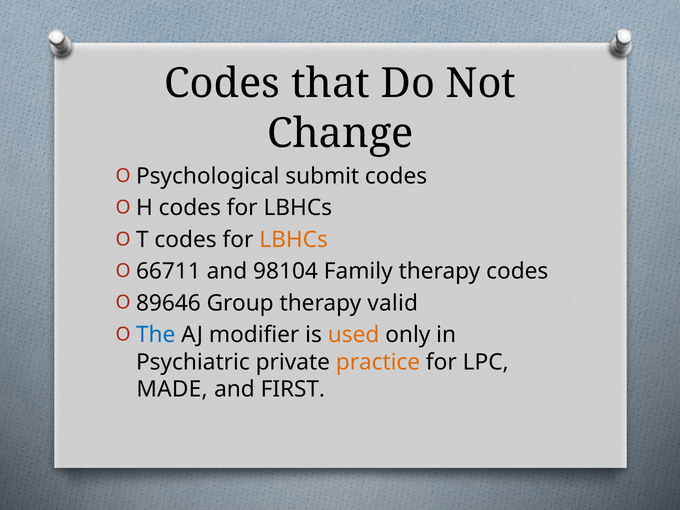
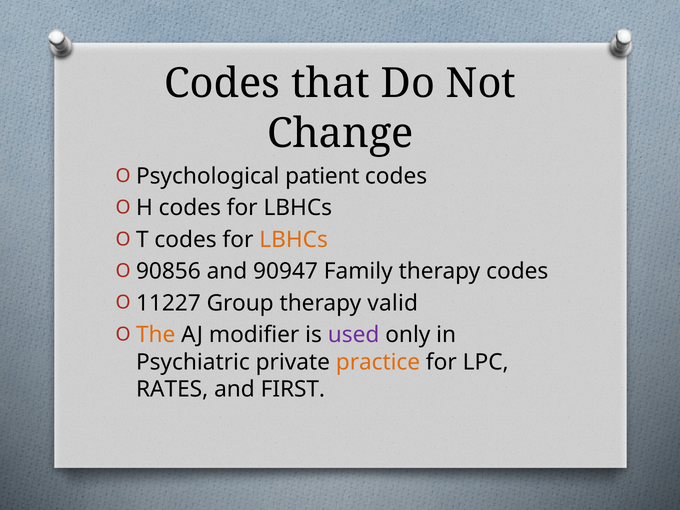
submit: submit -> patient
66711: 66711 -> 90856
98104: 98104 -> 90947
89646: 89646 -> 11227
The colour: blue -> orange
used colour: orange -> purple
MADE: MADE -> RATES
